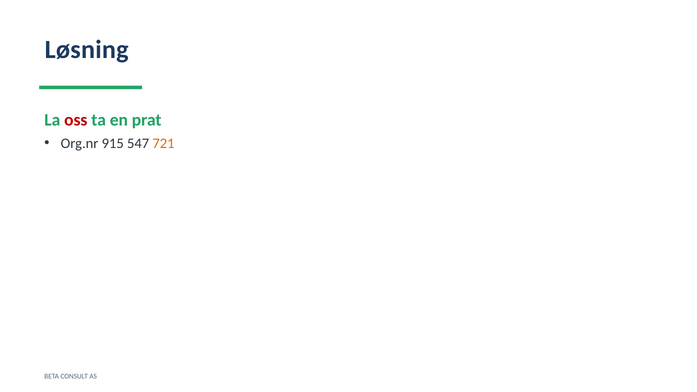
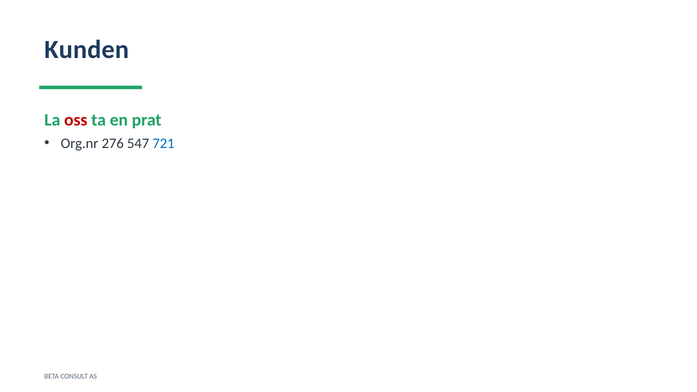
Løsning: Løsning -> Kunden
915: 915 -> 276
721 colour: orange -> blue
